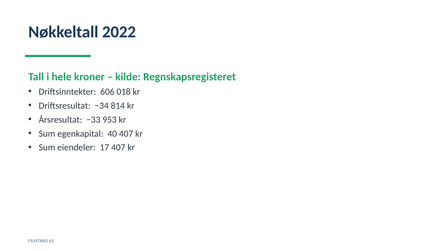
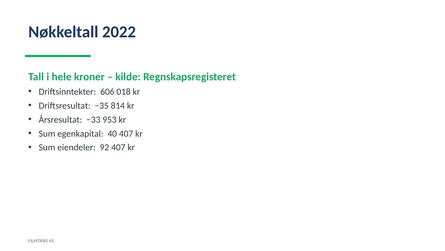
−34: −34 -> −35
17: 17 -> 92
